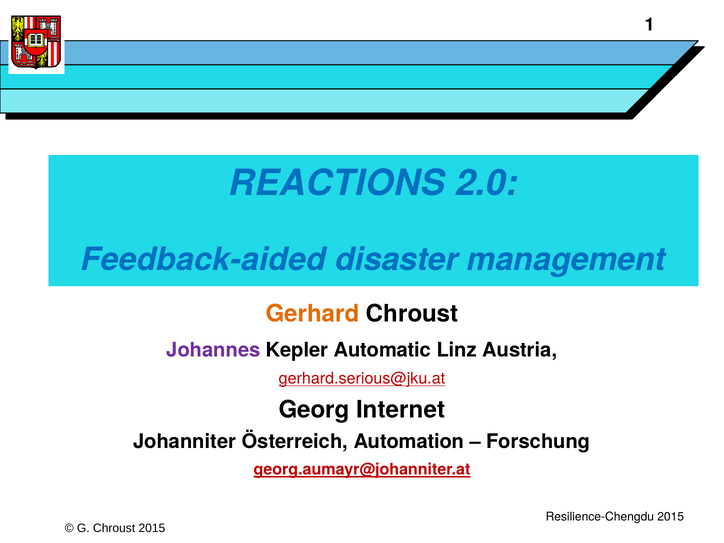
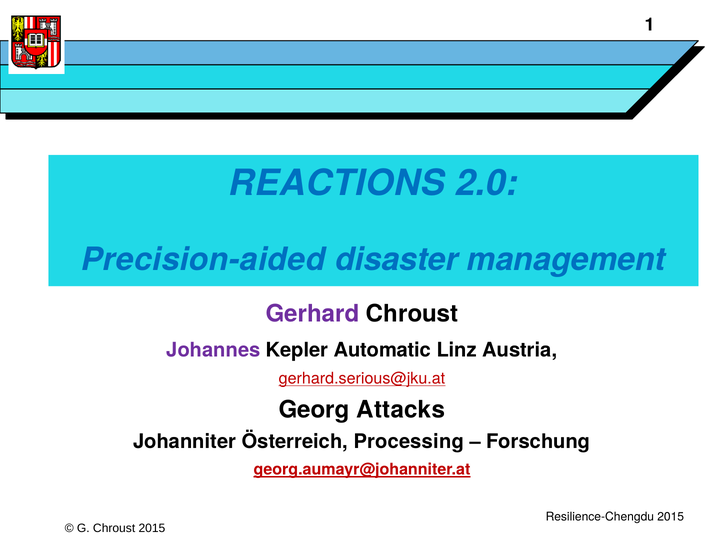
Feedback-aided: Feedback-aided -> Precision-aided
Gerhard colour: orange -> purple
Internet: Internet -> Attacks
Automation: Automation -> Processing
